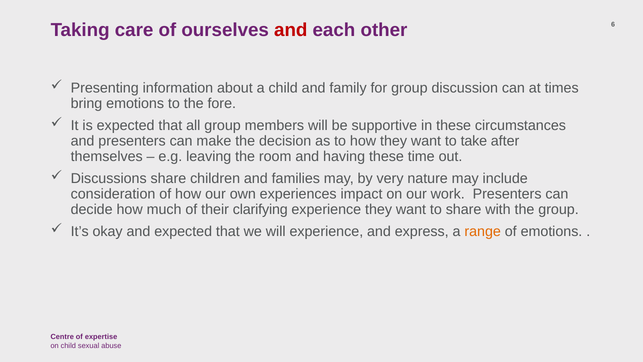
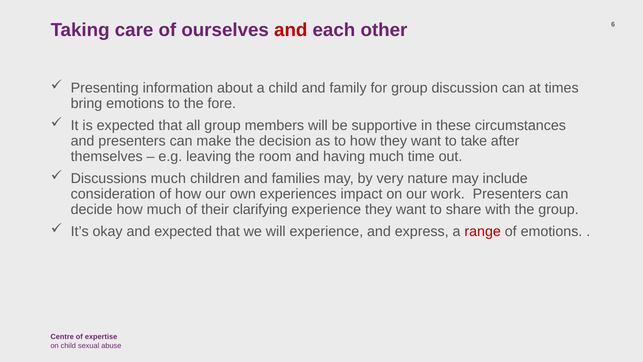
having these: these -> much
Discussions share: share -> much
range colour: orange -> red
